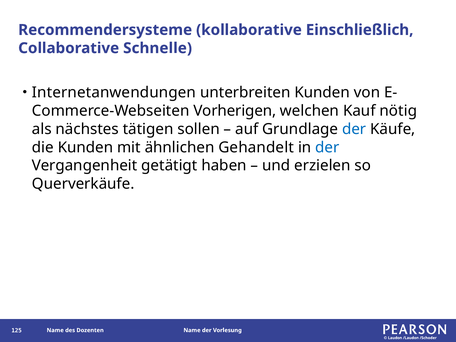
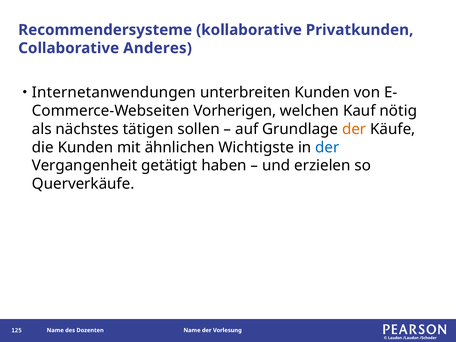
Einschließlich: Einschließlich -> Privatkunden
Schnelle: Schnelle -> Anderes
der at (354, 129) colour: blue -> orange
Gehandelt: Gehandelt -> Wichtigste
